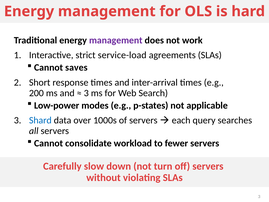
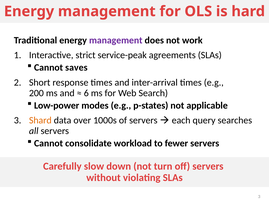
service-load: service-load -> service-peak
3 at (86, 93): 3 -> 6
Shard colour: blue -> orange
